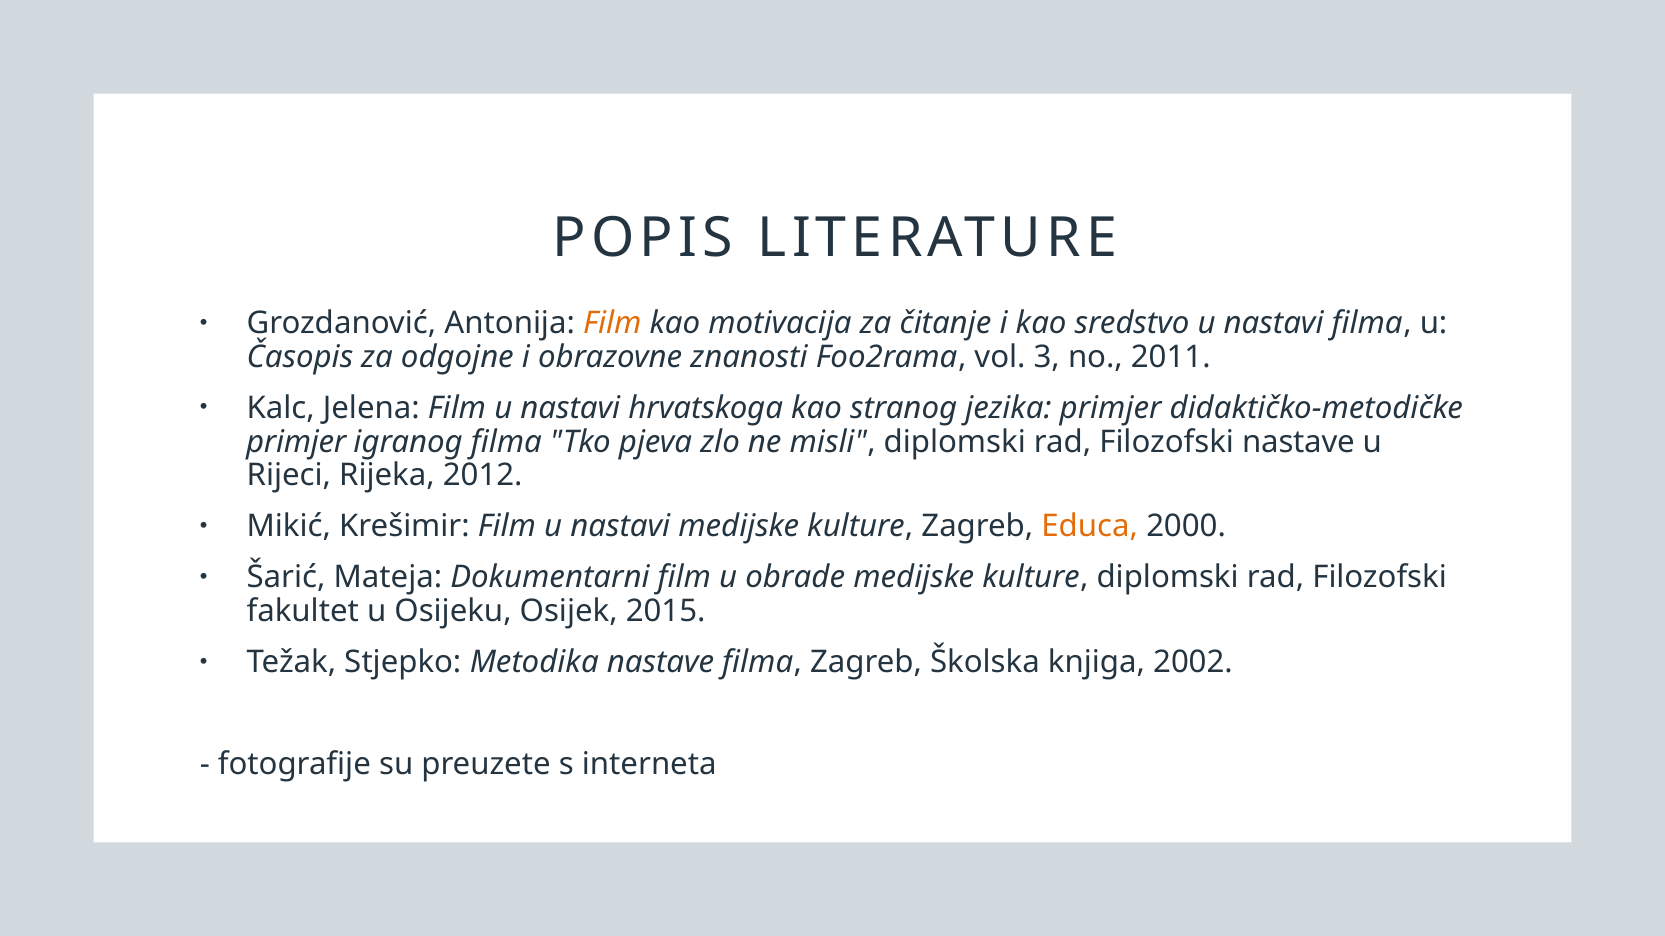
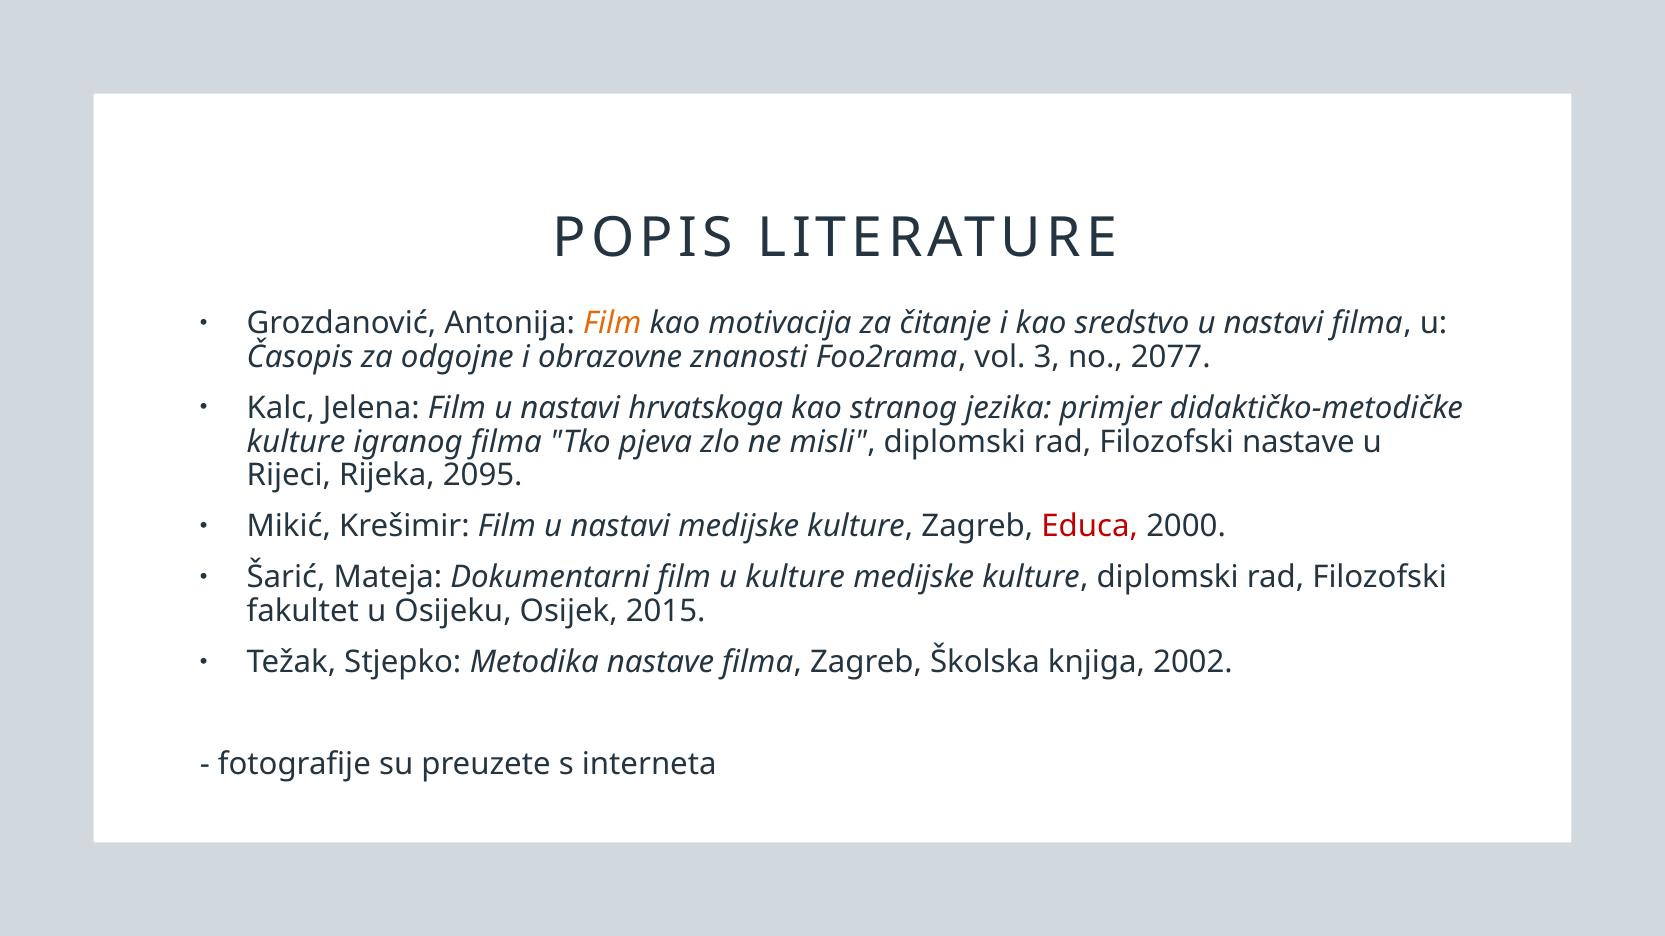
2011: 2011 -> 2077
primjer at (296, 442): primjer -> kulture
2012: 2012 -> 2095
Educa colour: orange -> red
u obrade: obrade -> kulture
